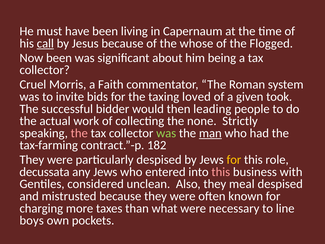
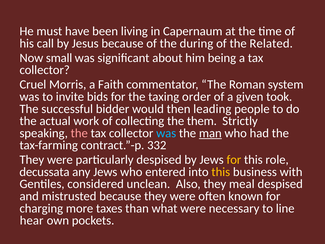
call underline: present -> none
whose: whose -> during
Flogged: Flogged -> Related
Now been: been -> small
loved: loved -> order
none: none -> them
was at (166, 133) colour: light green -> light blue
182: 182 -> 332
this at (221, 172) colour: pink -> yellow
boys: boys -> hear
